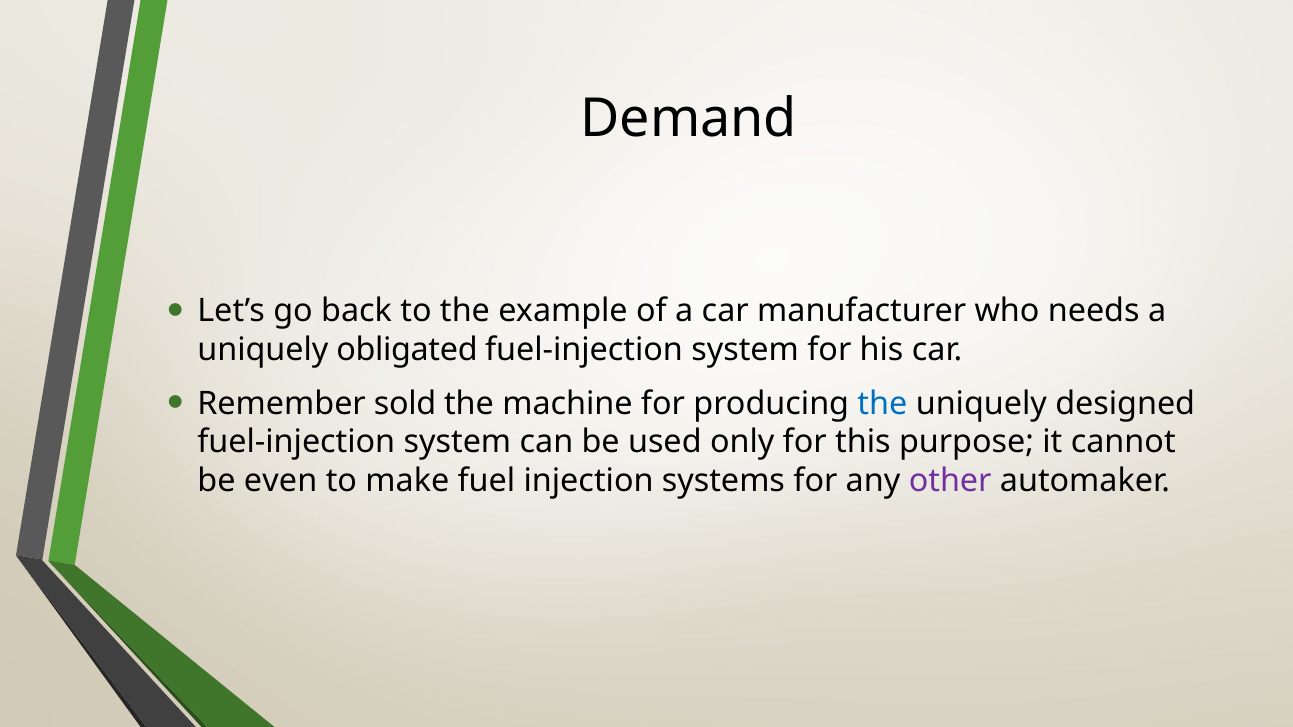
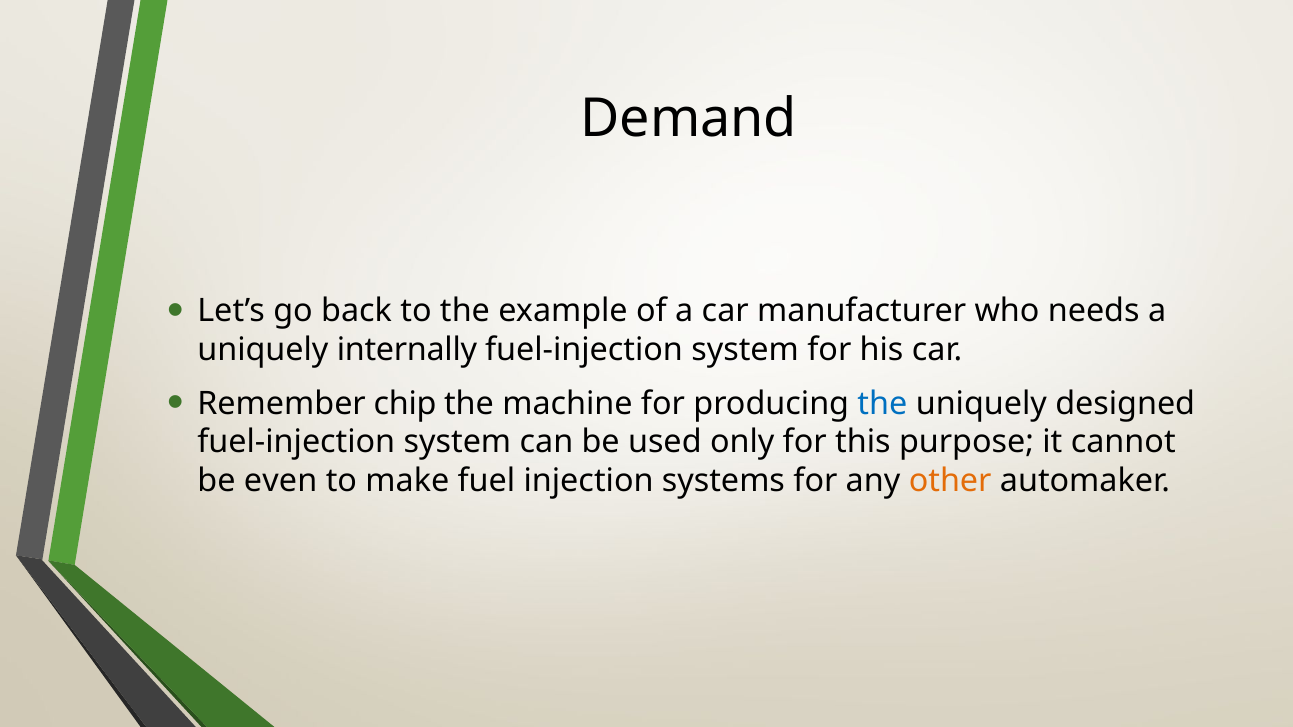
obligated: obligated -> internally
sold: sold -> chip
other colour: purple -> orange
